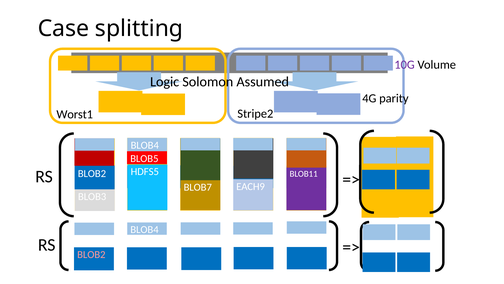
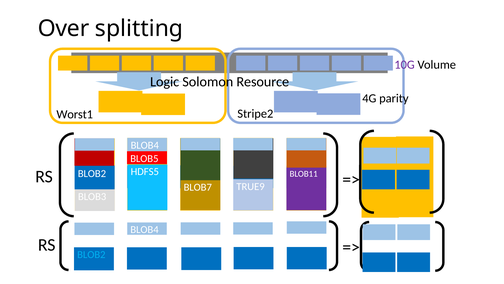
Case: Case -> Over
Assumed: Assumed -> Resource
EACH9: EACH9 -> TRUE9
BLOB2 at (91, 254) colour: pink -> light blue
